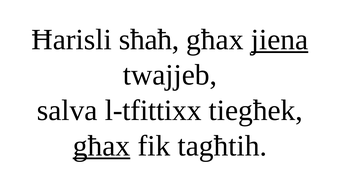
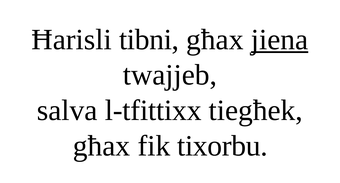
sħaħ: sħaħ -> tibni
għax at (102, 146) underline: present -> none
tagħtih: tagħtih -> tixorbu
